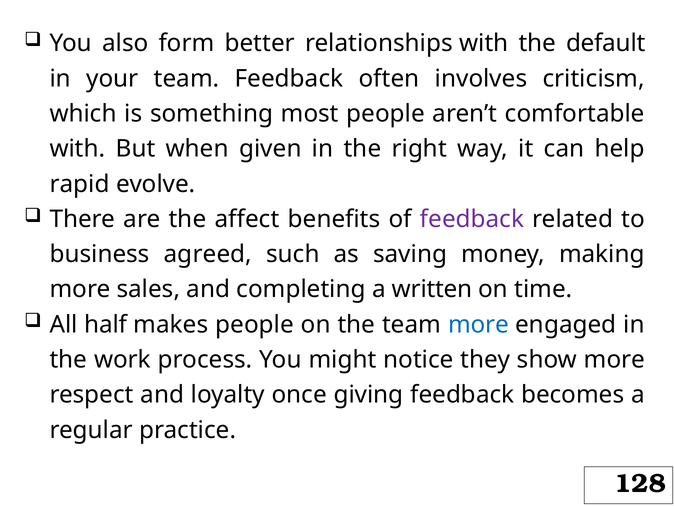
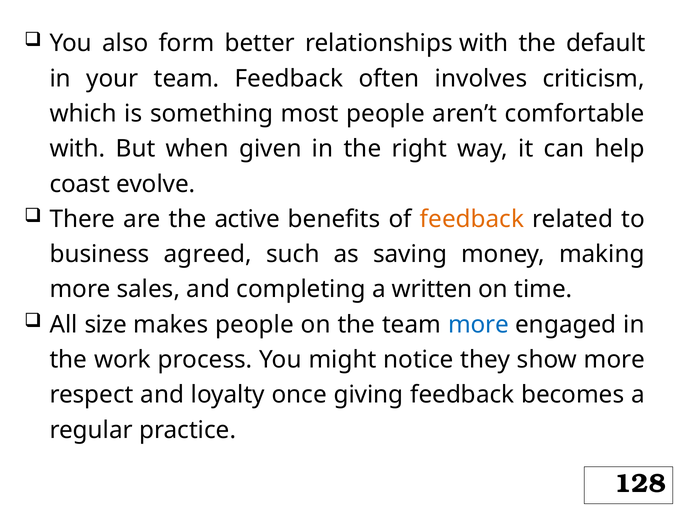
rapid: rapid -> coast
affect: affect -> active
feedback at (472, 219) colour: purple -> orange
half: half -> size
